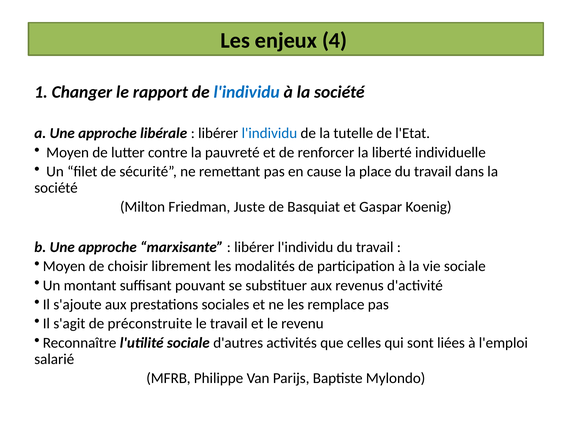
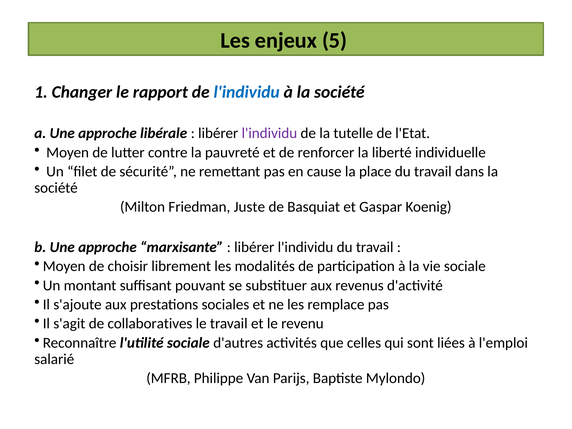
4: 4 -> 5
l'individu at (269, 133) colour: blue -> purple
préconstruite: préconstruite -> collaboratives
